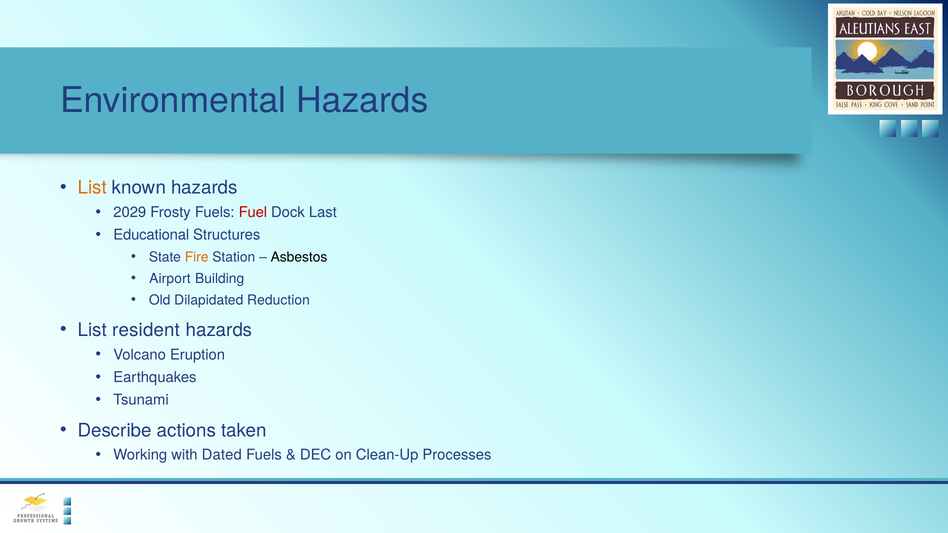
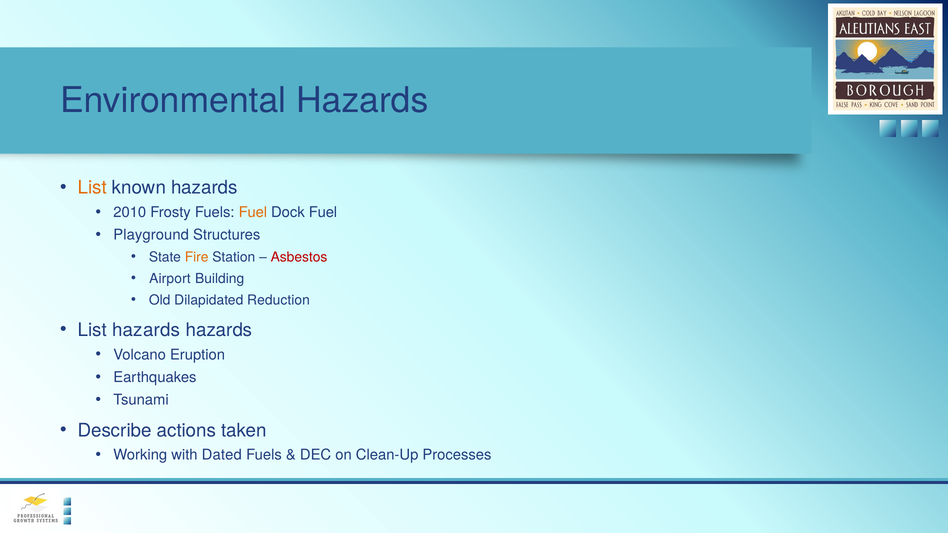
2029: 2029 -> 2010
Fuel at (253, 212) colour: red -> orange
Dock Last: Last -> Fuel
Educational: Educational -> Playground
Asbestos colour: black -> red
List resident: resident -> hazards
